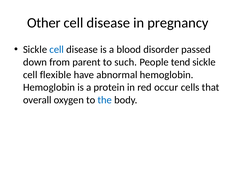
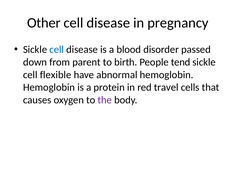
such: such -> birth
occur: occur -> travel
overall: overall -> causes
the colour: blue -> purple
